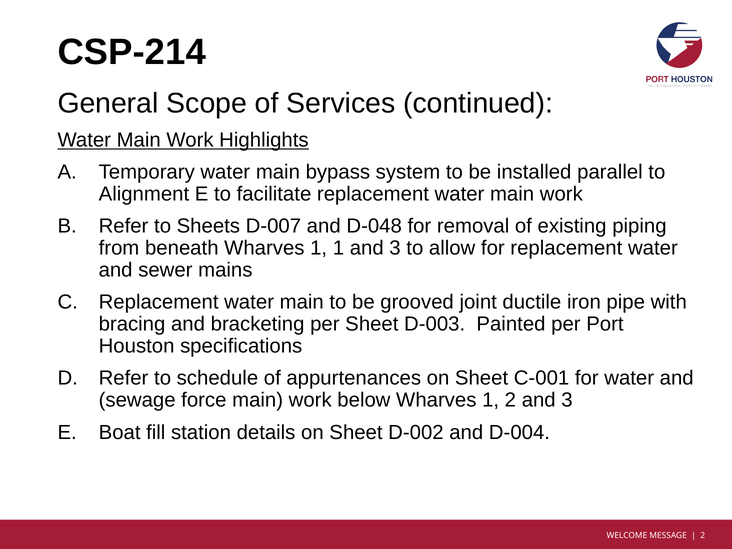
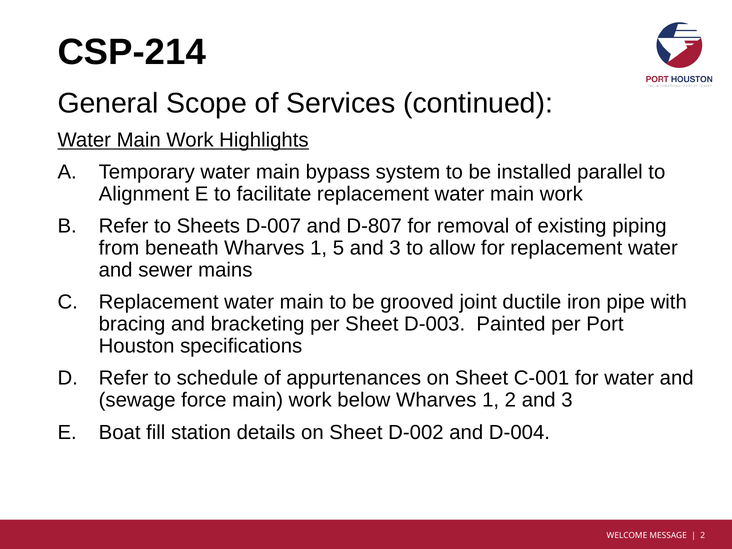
D-048: D-048 -> D-807
1 1: 1 -> 5
